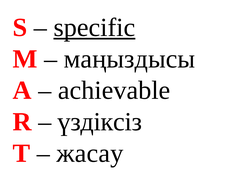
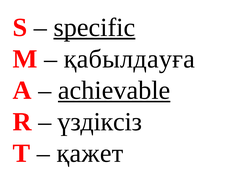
маңыздысы: маңыздысы -> қабылдауға
achievable underline: none -> present
жасау: жасау -> қажет
